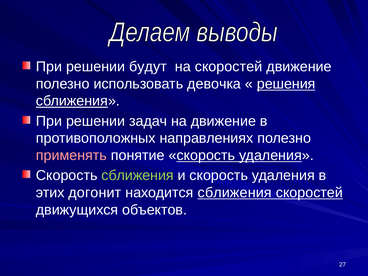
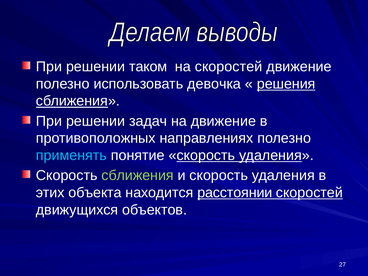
будут: будут -> таком
применять colour: pink -> light blue
догонит: догонит -> объекта
находится сближения: сближения -> расстоянии
